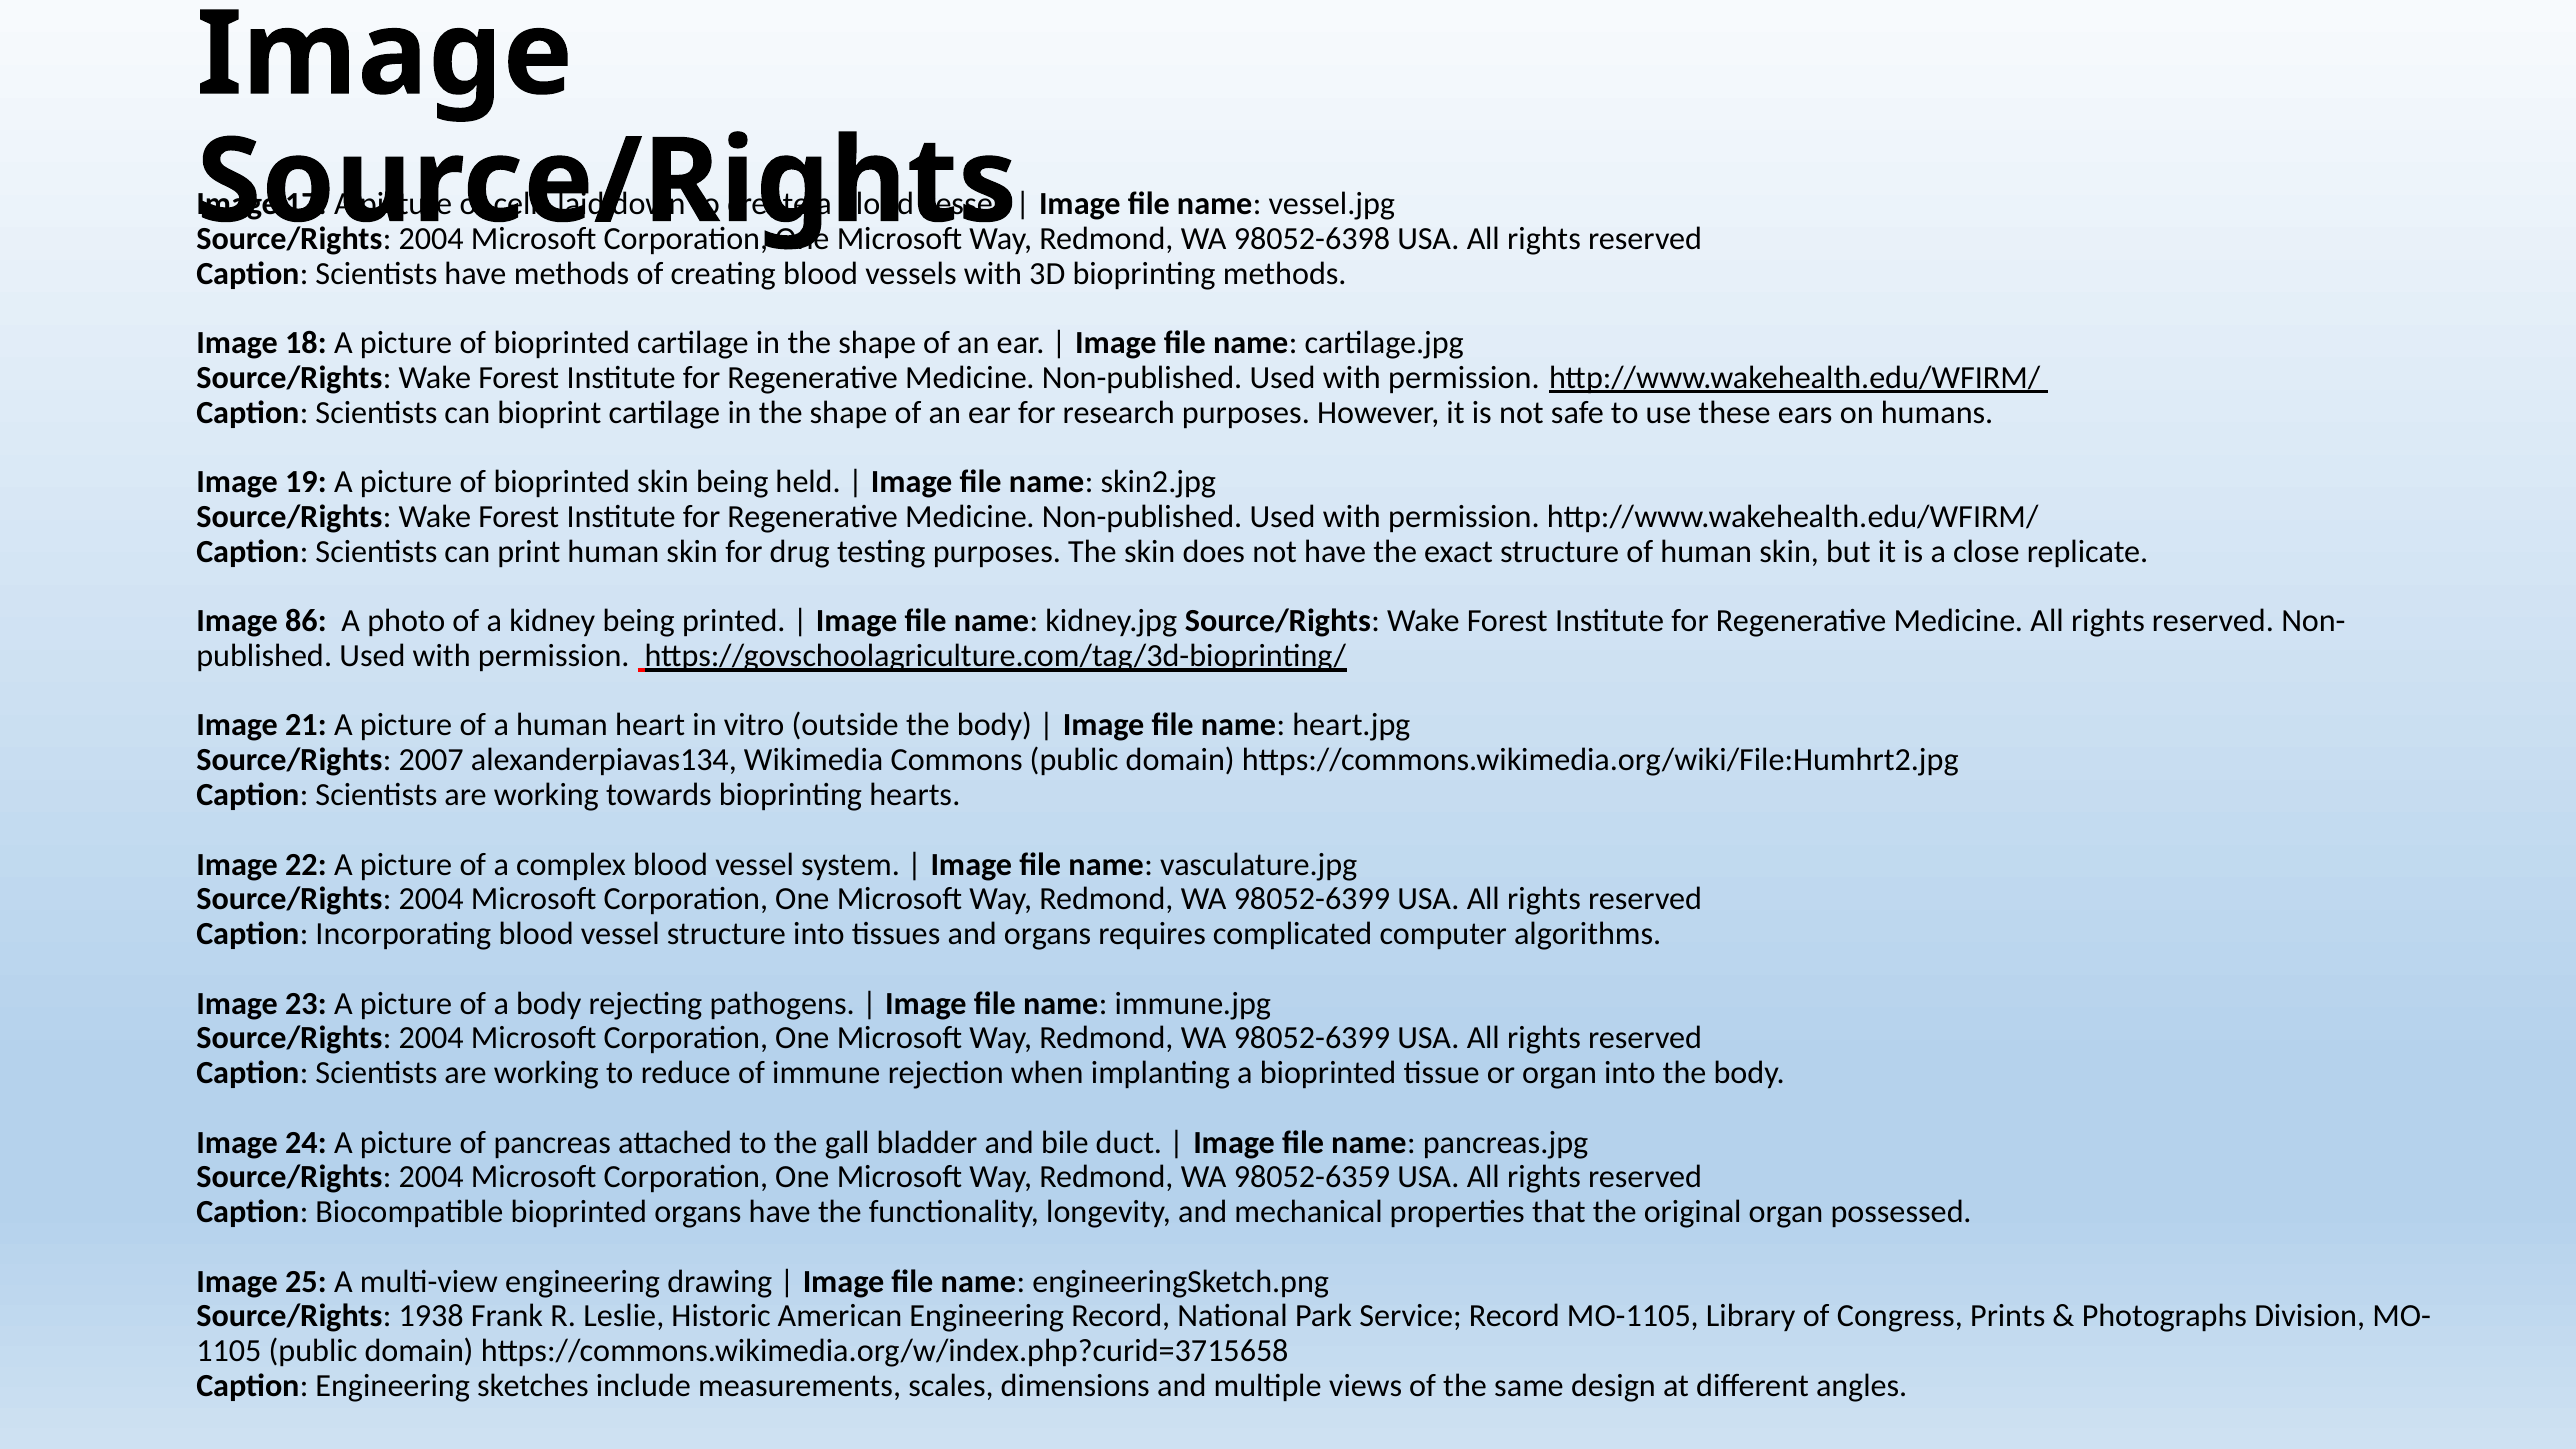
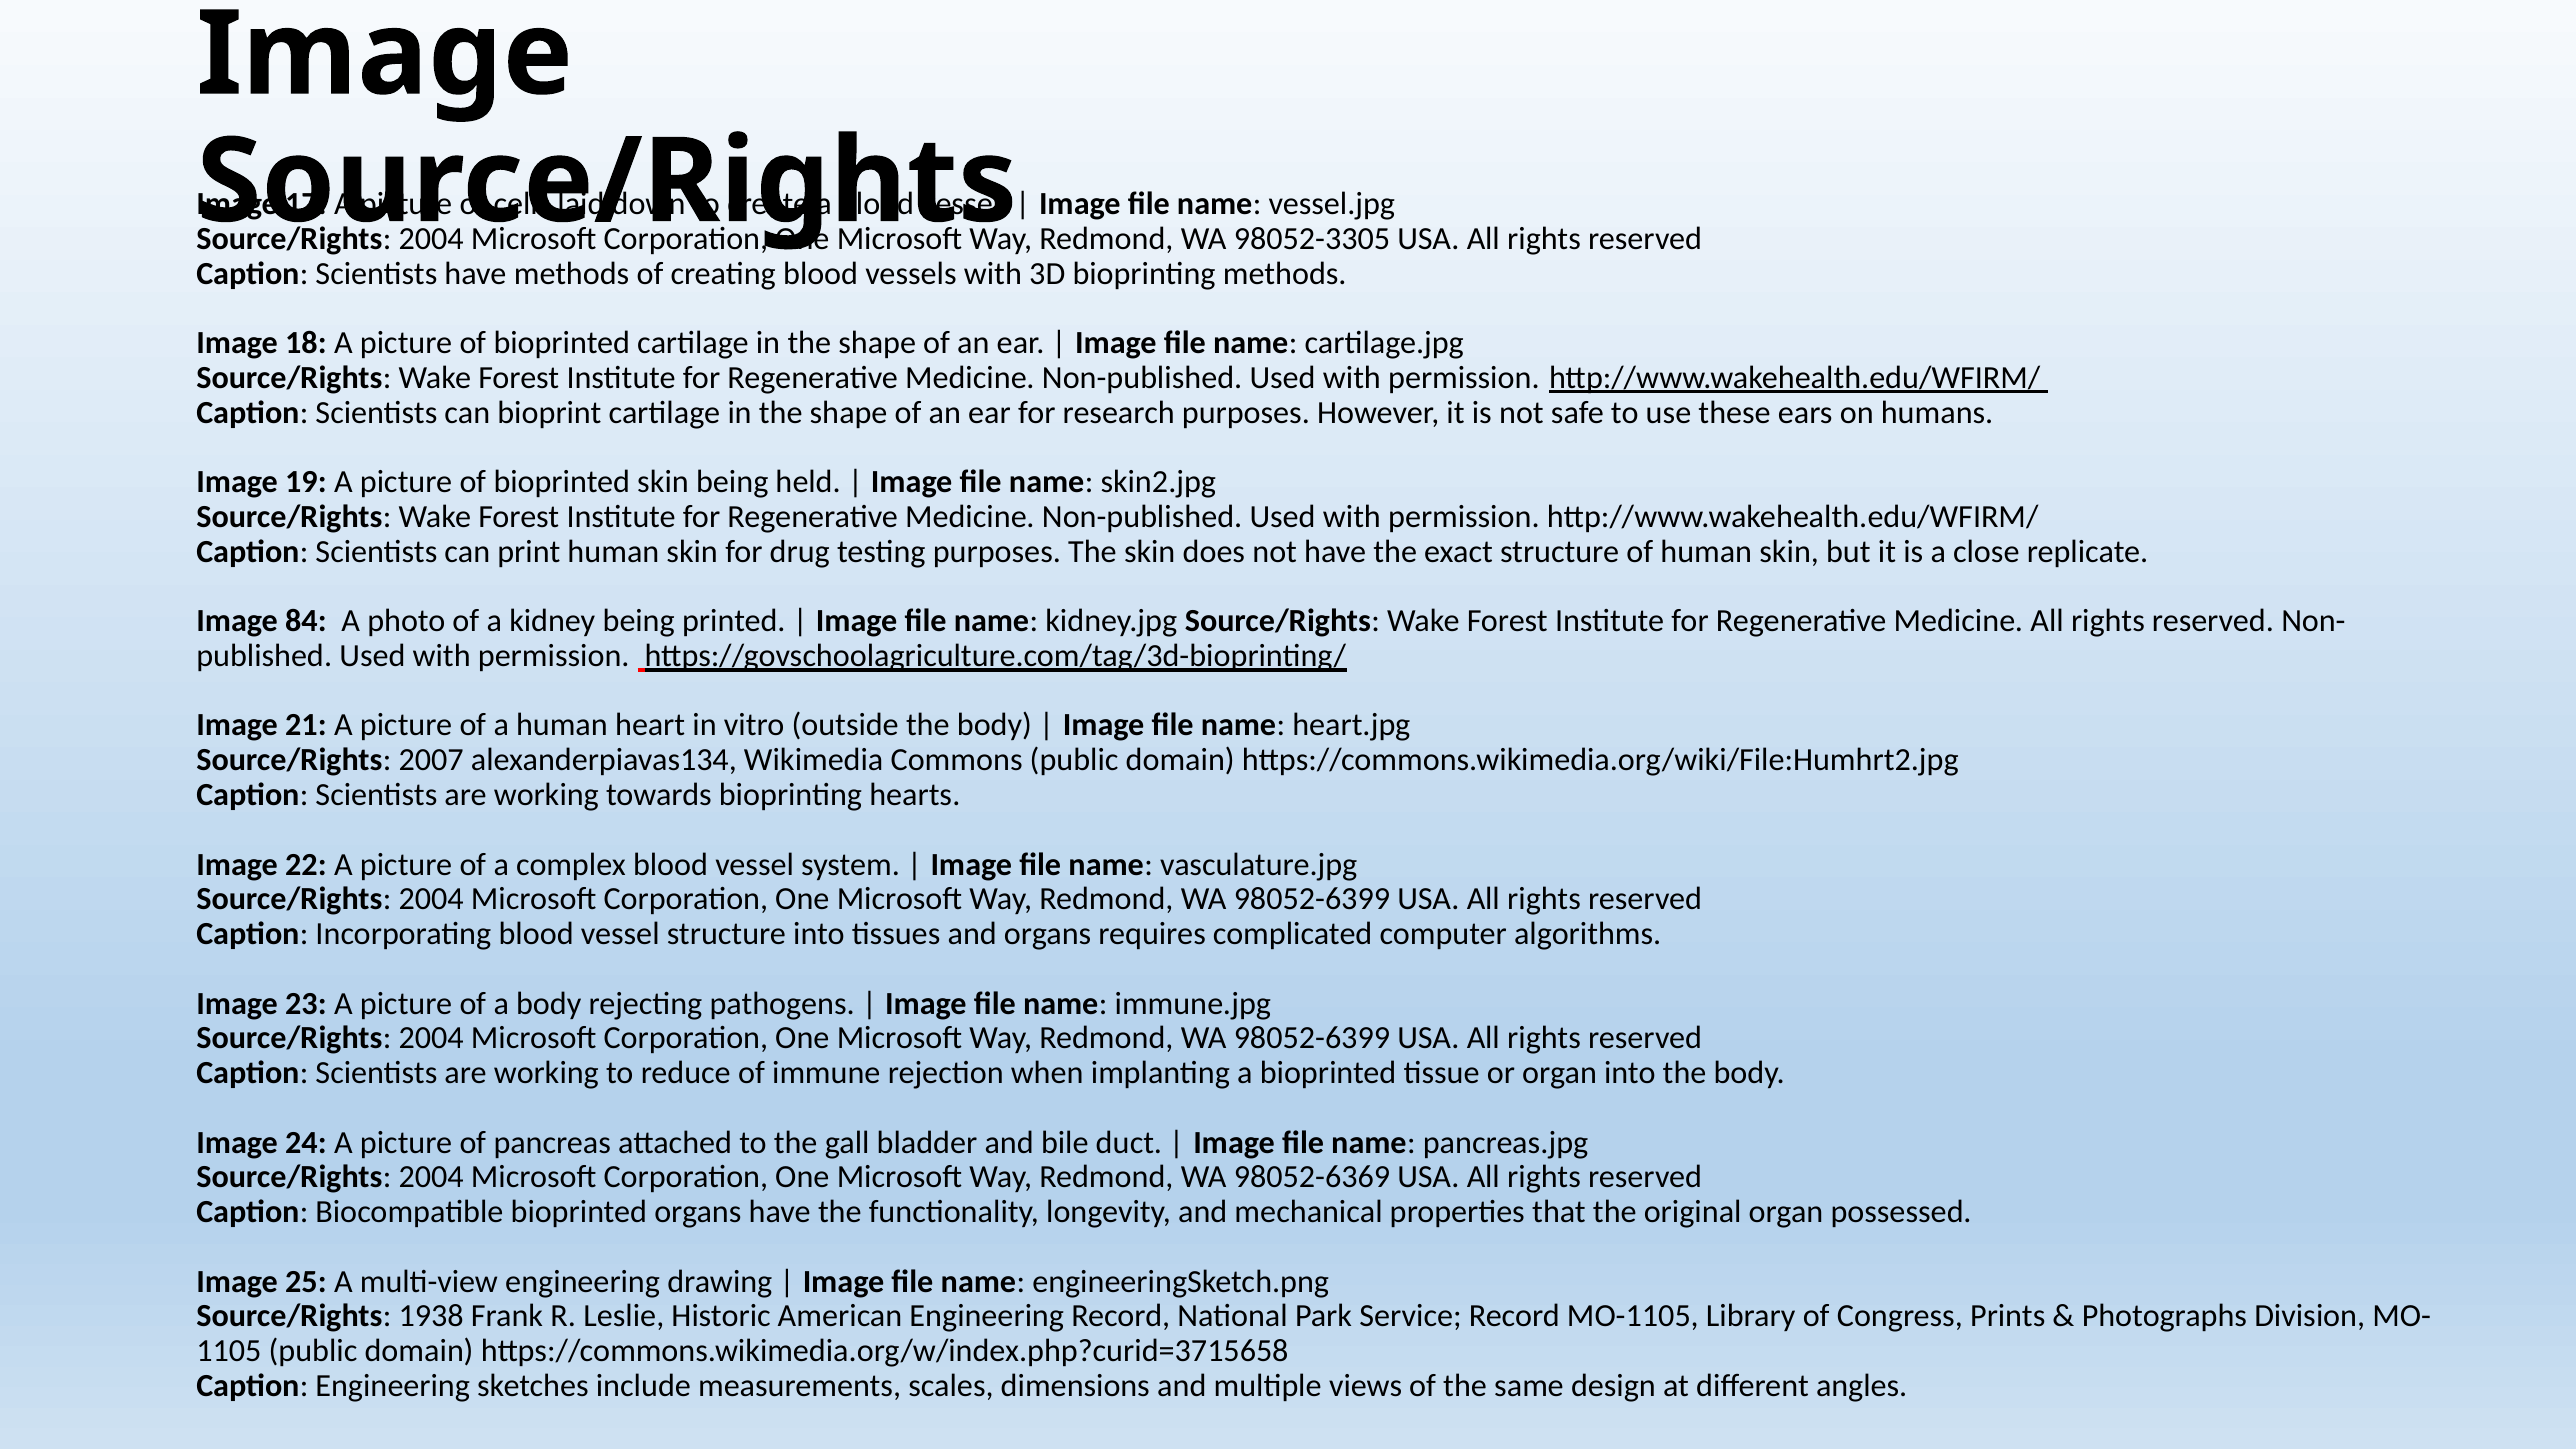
98052-6398: 98052-6398 -> 98052-3305
86: 86 -> 84
98052-6359: 98052-6359 -> 98052-6369
